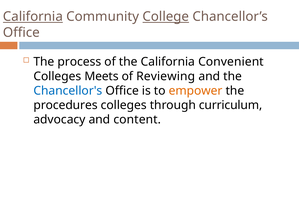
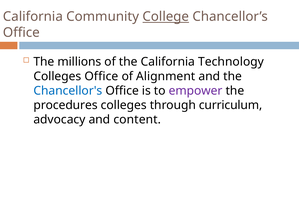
California at (33, 17) underline: present -> none
process: process -> millions
Convenient: Convenient -> Technology
Colleges Meets: Meets -> Office
Reviewing: Reviewing -> Alignment
empower colour: orange -> purple
